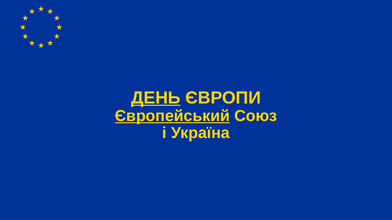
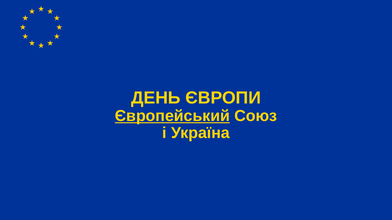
ДЕНЬ underline: present -> none
